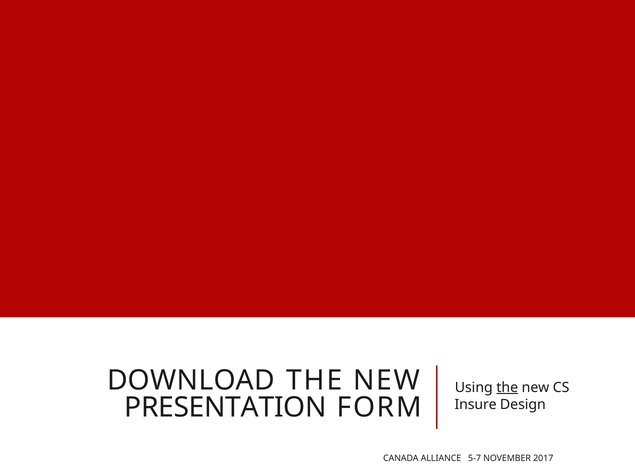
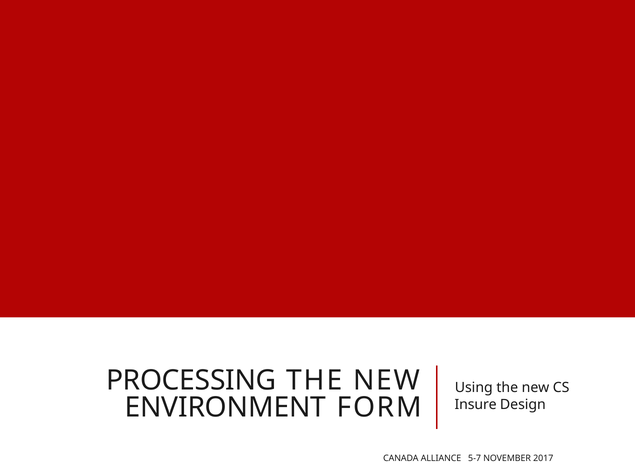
DOWNLOAD: DOWNLOAD -> PROCESSING
the at (507, 388) underline: present -> none
PRESENTATION: PRESENTATION -> ENVIRONMENT
